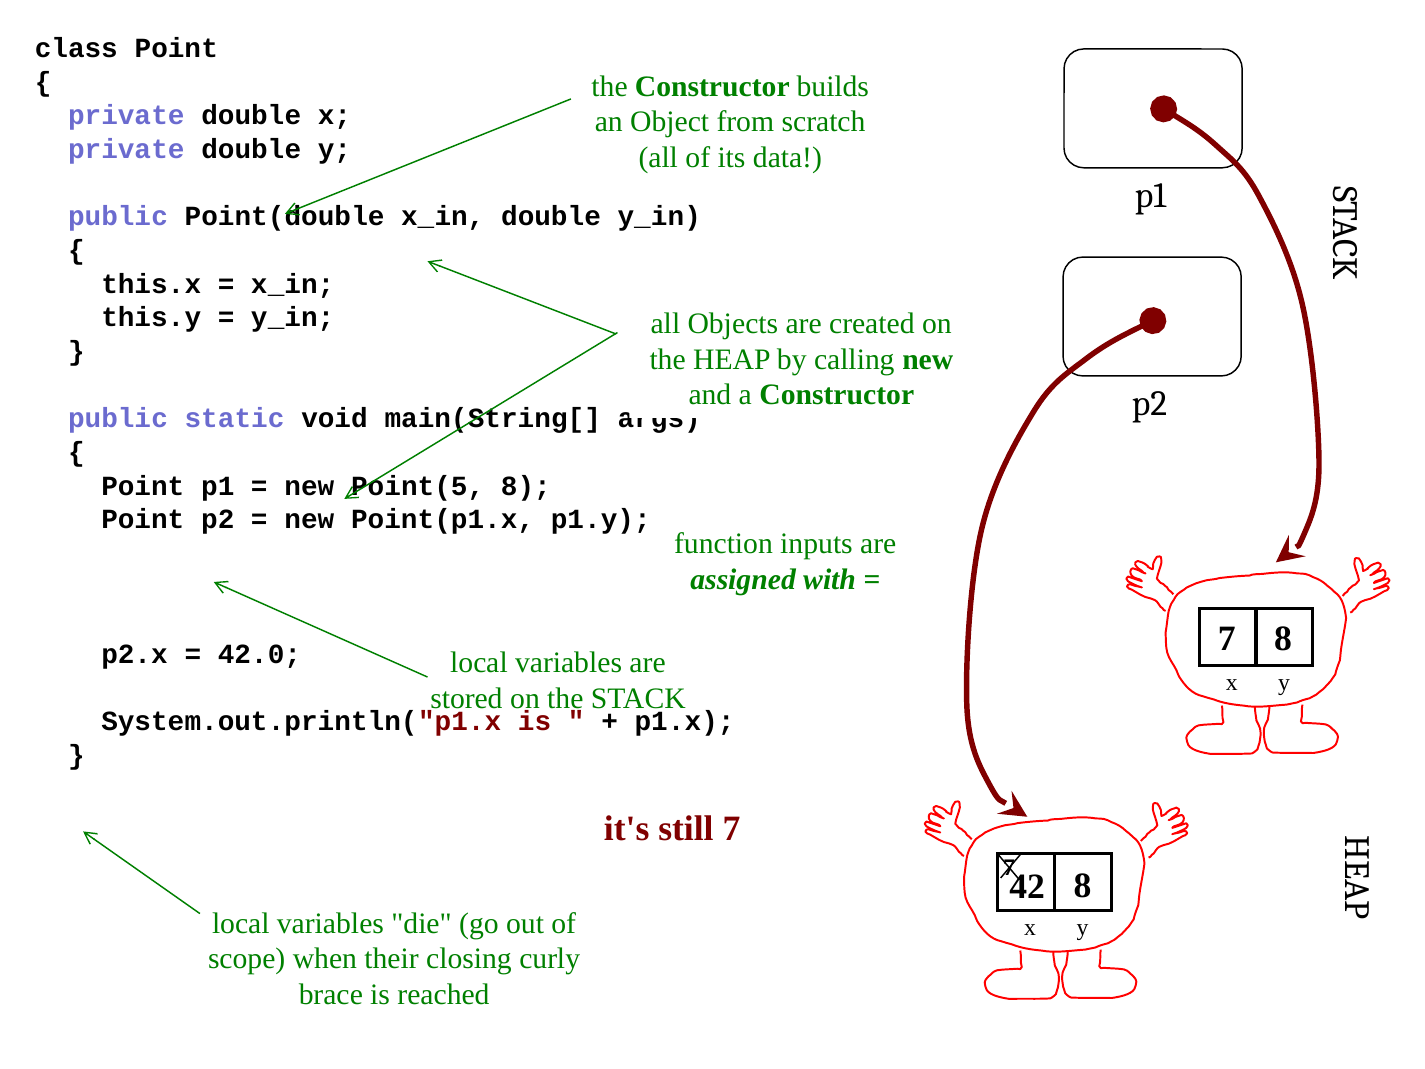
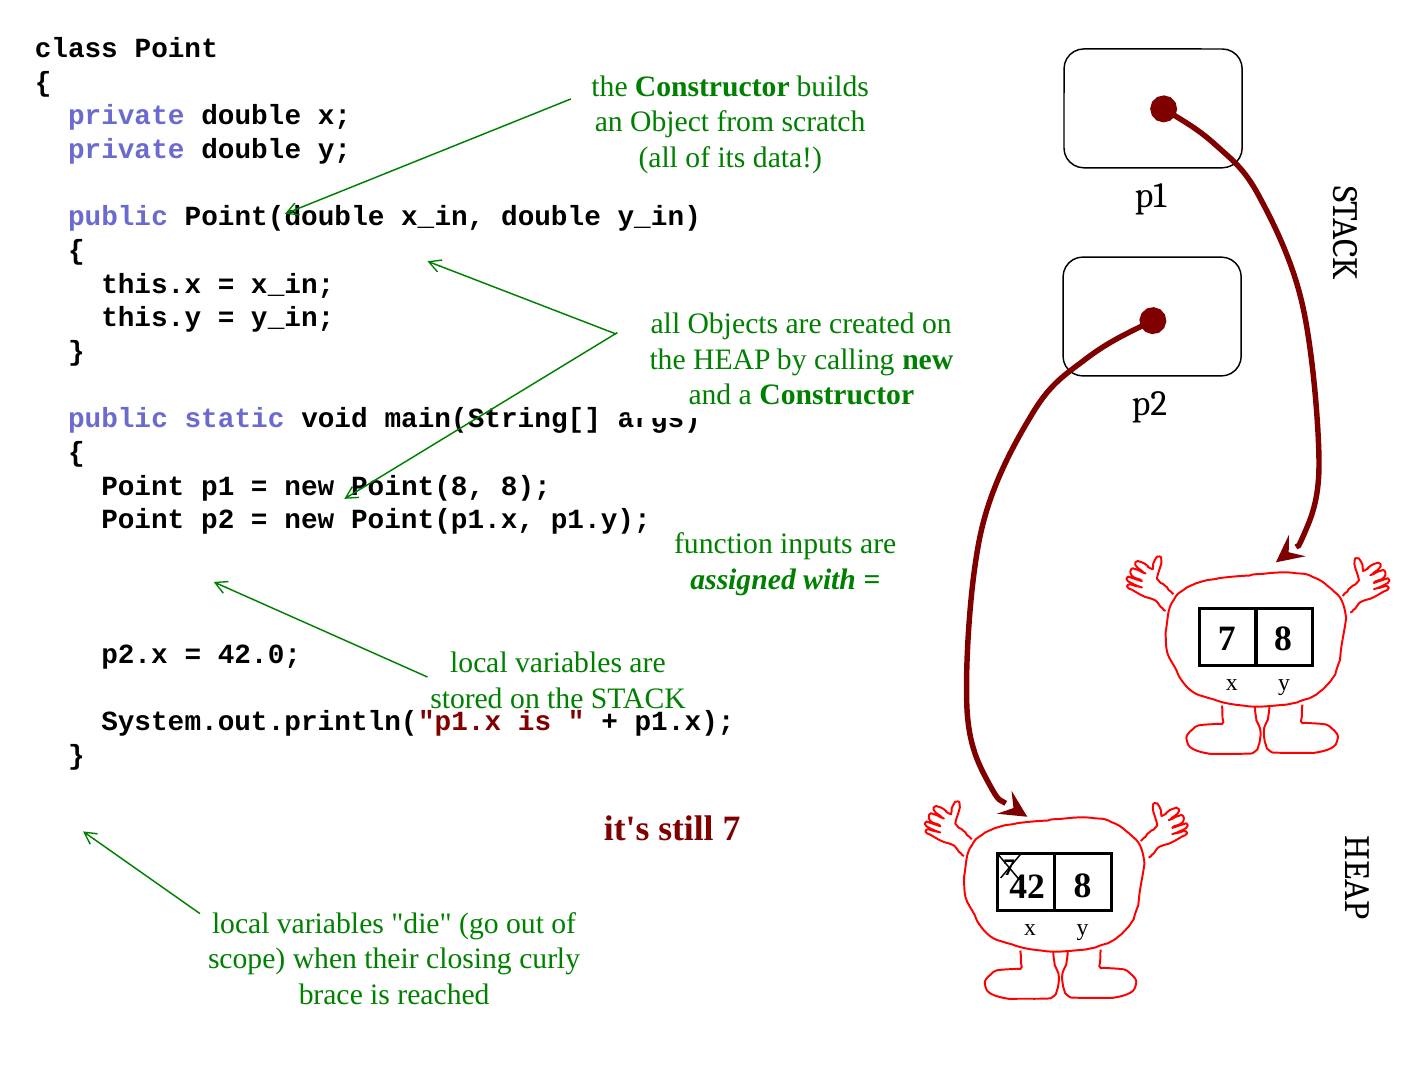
Point(5: Point(5 -> Point(8
